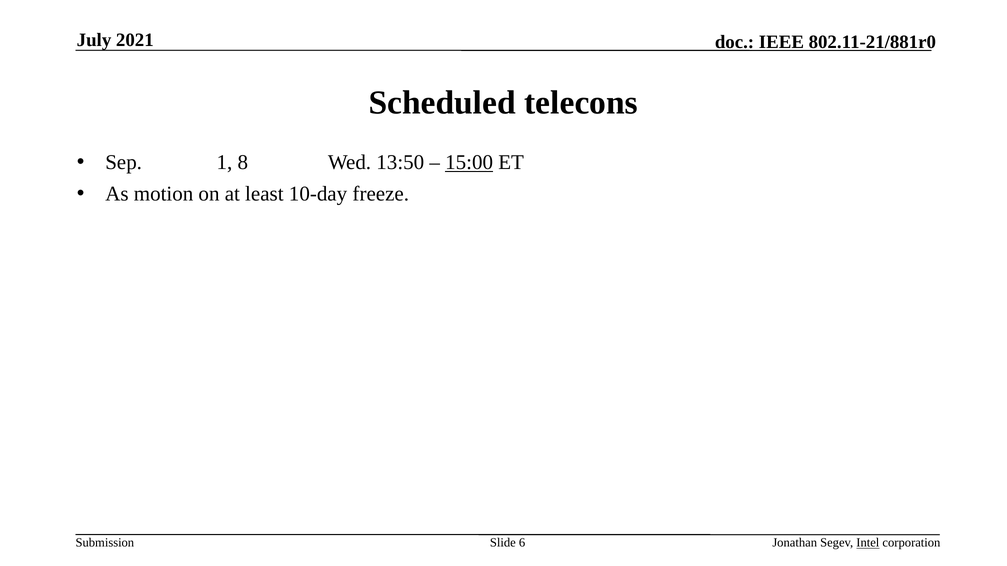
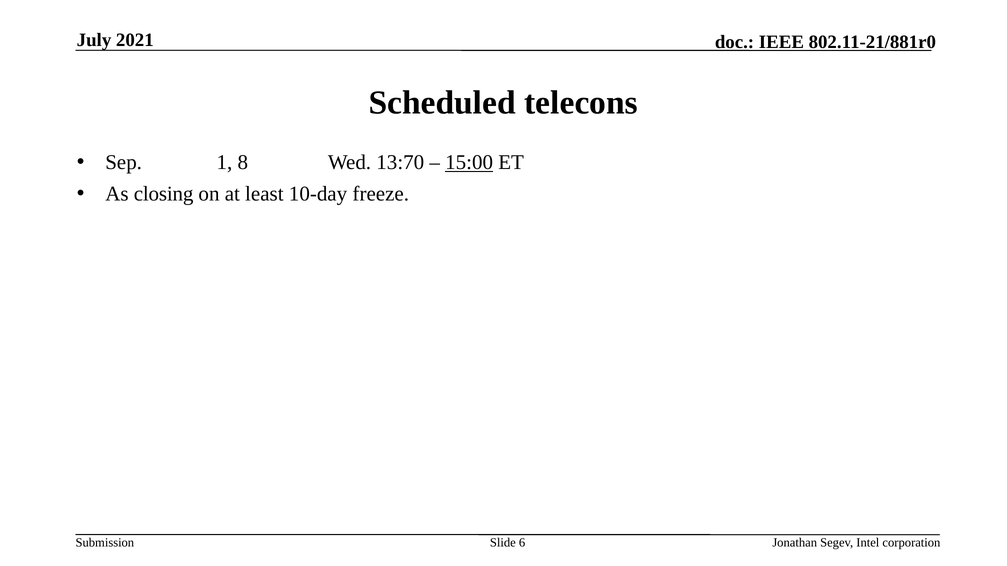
13:50: 13:50 -> 13:70
motion: motion -> closing
Intel underline: present -> none
